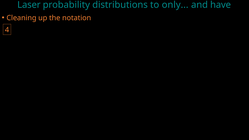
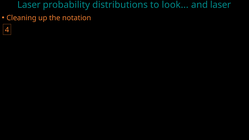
only: only -> look
and have: have -> laser
